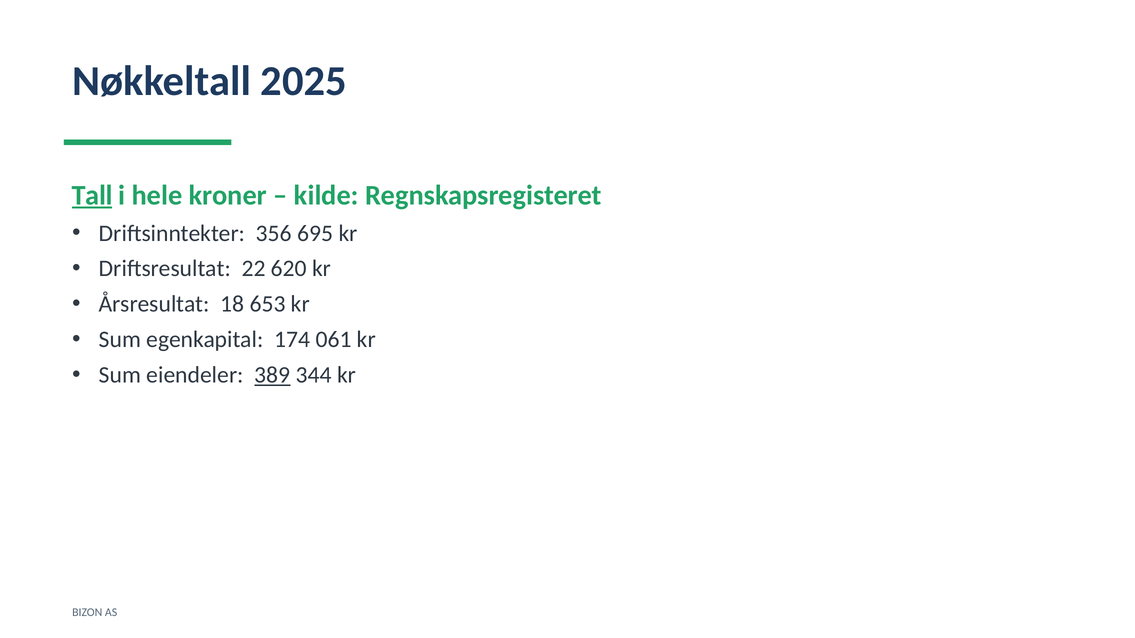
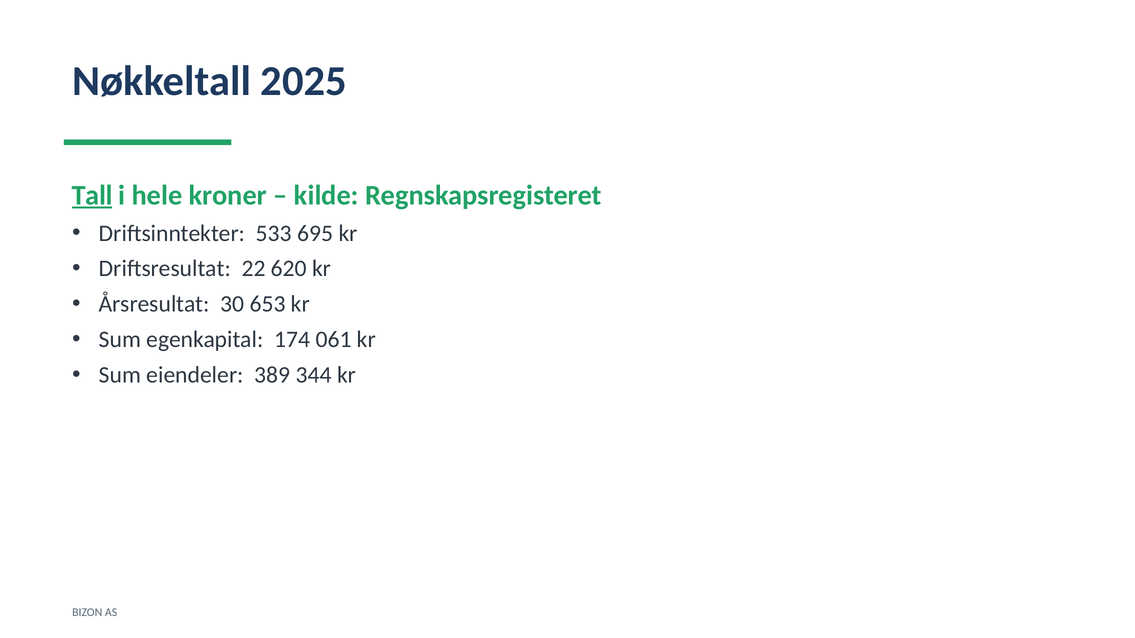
356: 356 -> 533
18: 18 -> 30
389 underline: present -> none
